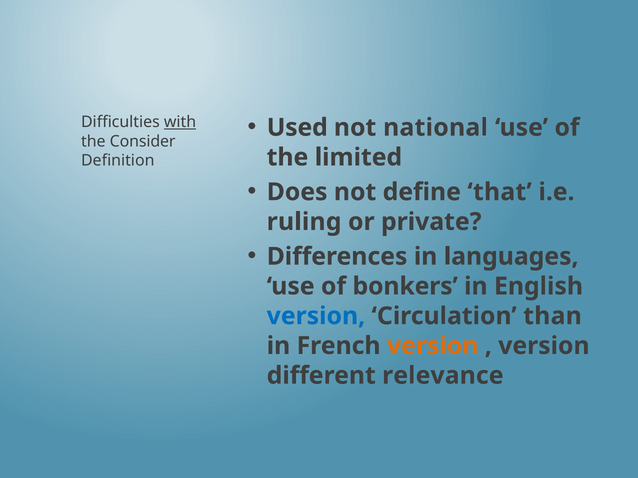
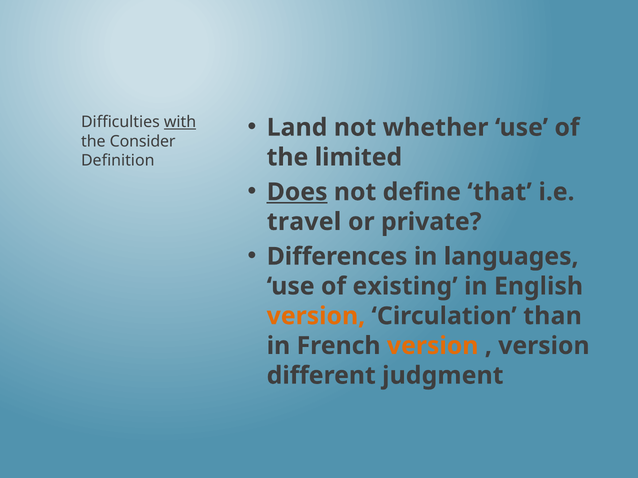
Used: Used -> Land
national: national -> whether
Does underline: none -> present
ruling: ruling -> travel
bonkers: bonkers -> existing
version at (316, 316) colour: blue -> orange
relevance: relevance -> judgment
